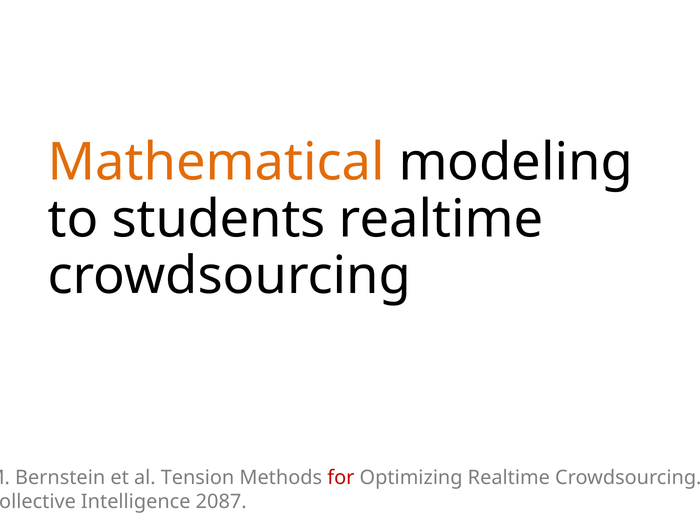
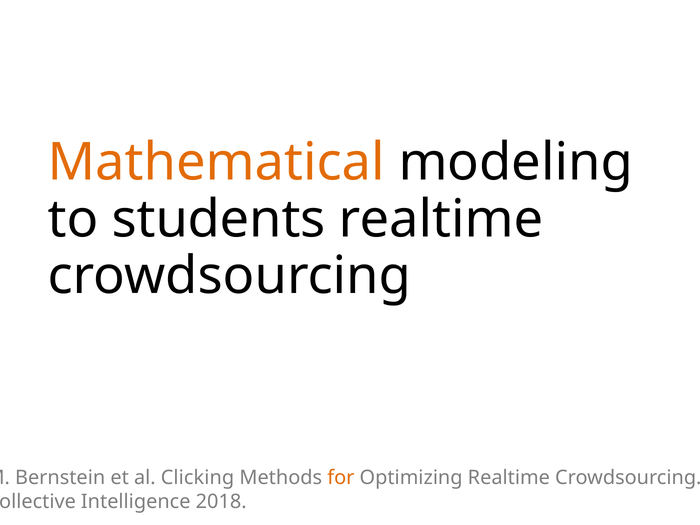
Tension: Tension -> Clicking
for colour: red -> orange
2087: 2087 -> 2018
